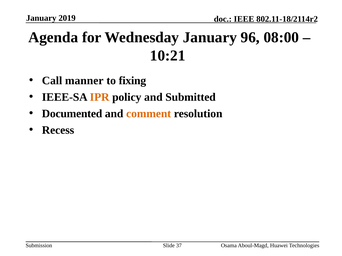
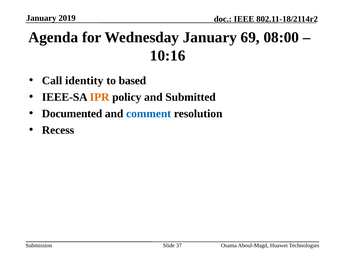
96: 96 -> 69
10:21: 10:21 -> 10:16
manner: manner -> identity
fixing: fixing -> based
comment colour: orange -> blue
